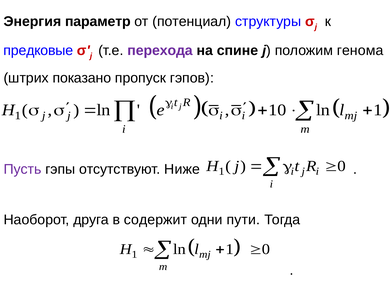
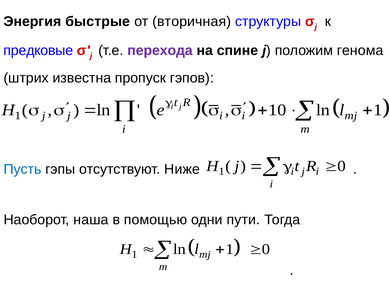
параметр: параметр -> быстрые
потенциал: потенциал -> вторичная
показано: показано -> известна
Пусть colour: purple -> blue
друга: друга -> наша
содержит: содержит -> помощью
